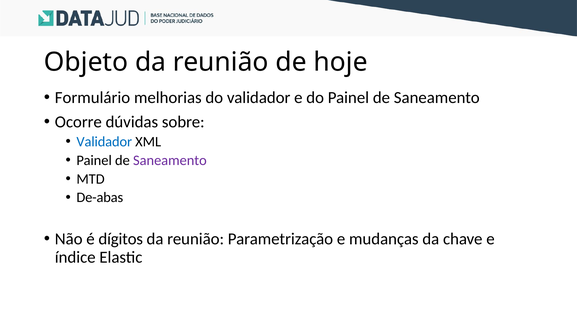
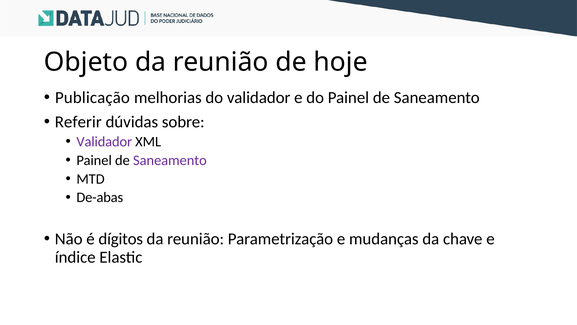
Formulário: Formulário -> Publicação
Ocorre: Ocorre -> Referir
Validador at (104, 142) colour: blue -> purple
